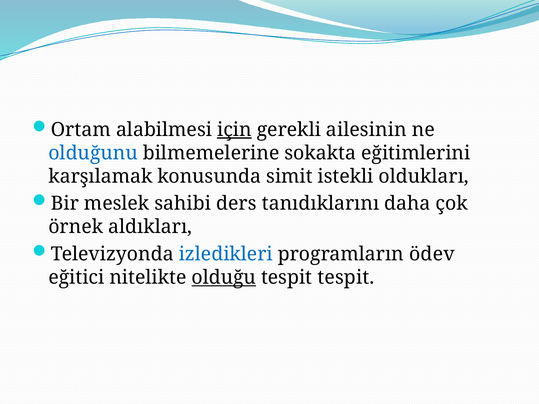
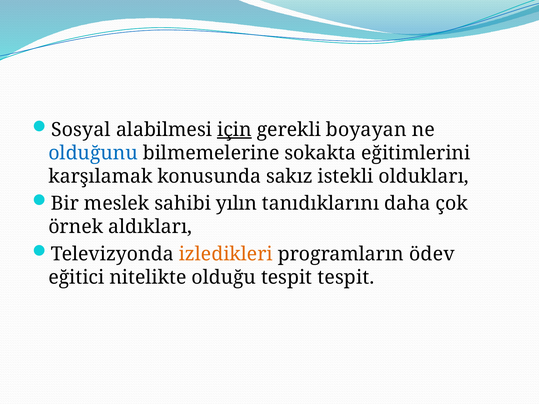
Ortam: Ortam -> Sosyal
ailesinin: ailesinin -> boyayan
simit: simit -> sakız
ders: ders -> yılın
izledikleri colour: blue -> orange
olduğu underline: present -> none
